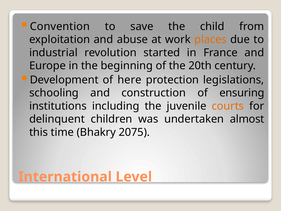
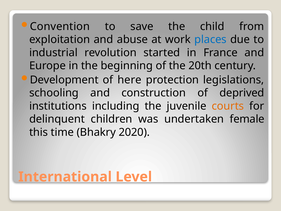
places colour: orange -> blue
ensuring: ensuring -> deprived
almost: almost -> female
2075: 2075 -> 2020
